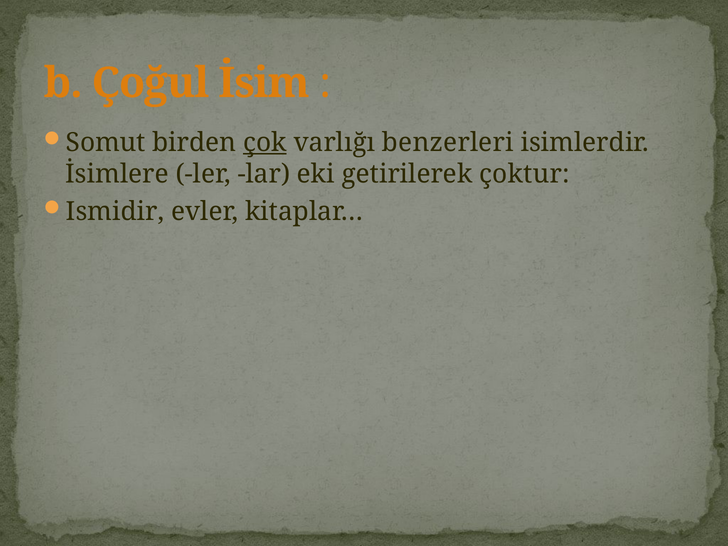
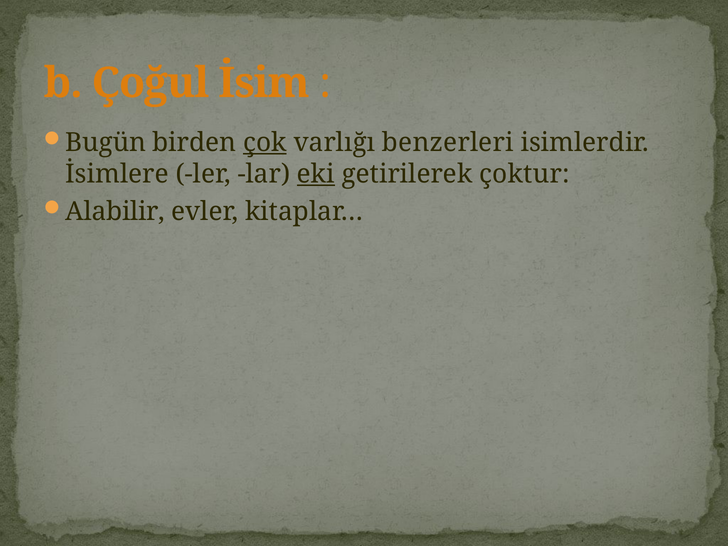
Somut: Somut -> Bugün
eki underline: none -> present
Ismidir: Ismidir -> Alabilir
